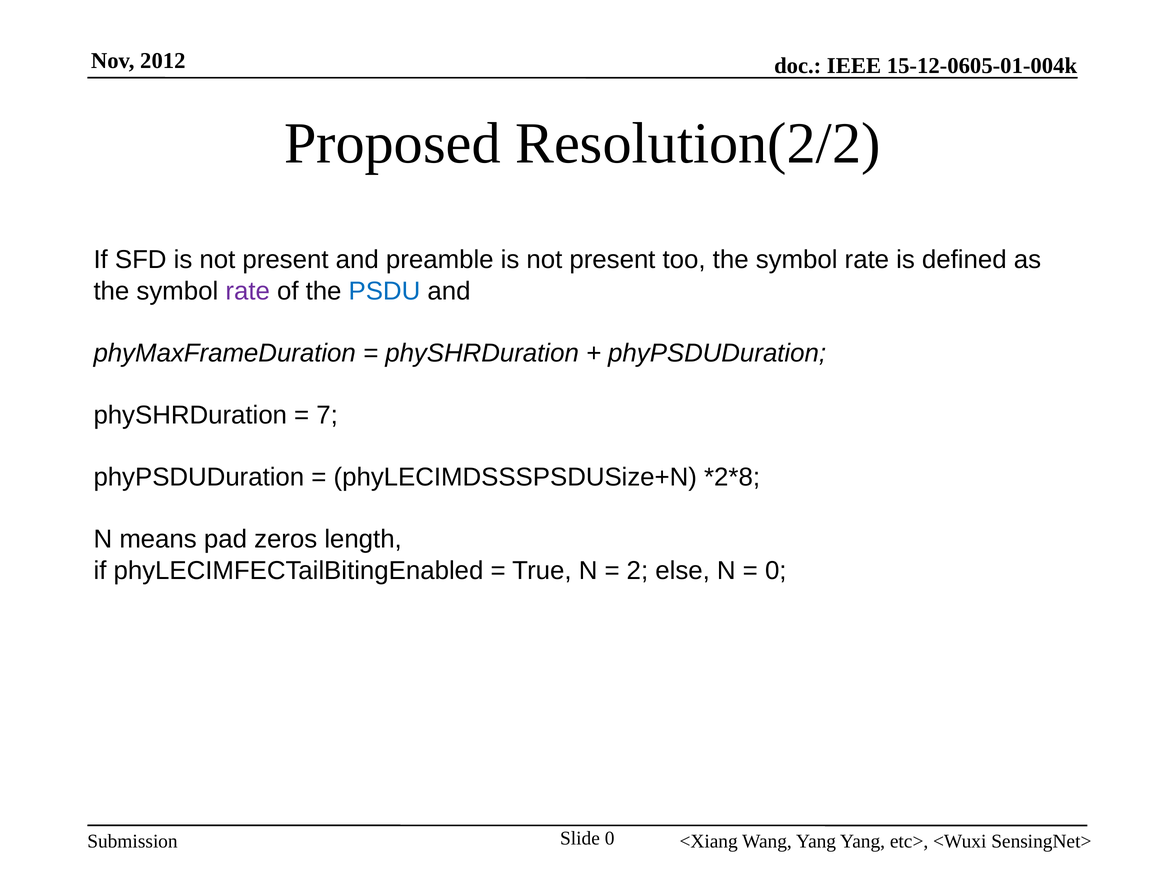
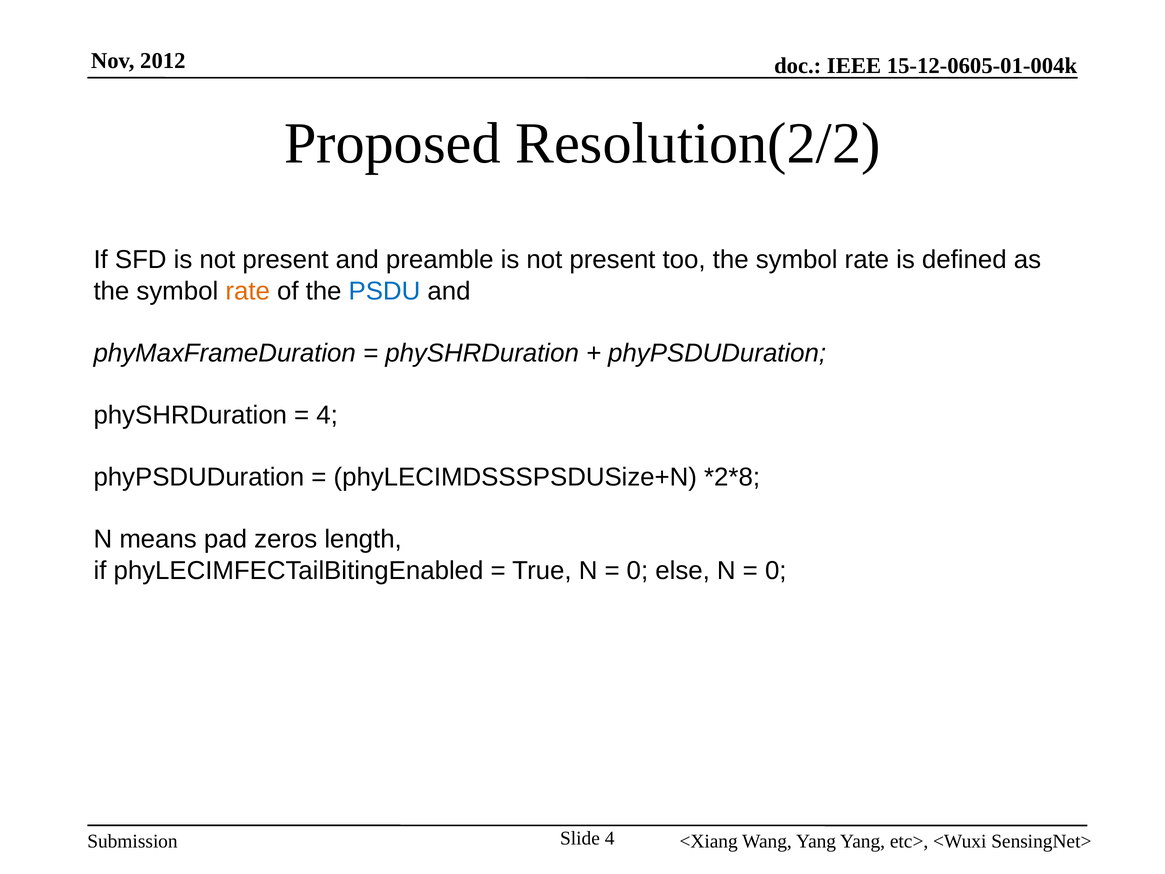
rate at (248, 291) colour: purple -> orange
7 at (327, 415): 7 -> 4
2 at (637, 570): 2 -> 0
Slide 0: 0 -> 4
